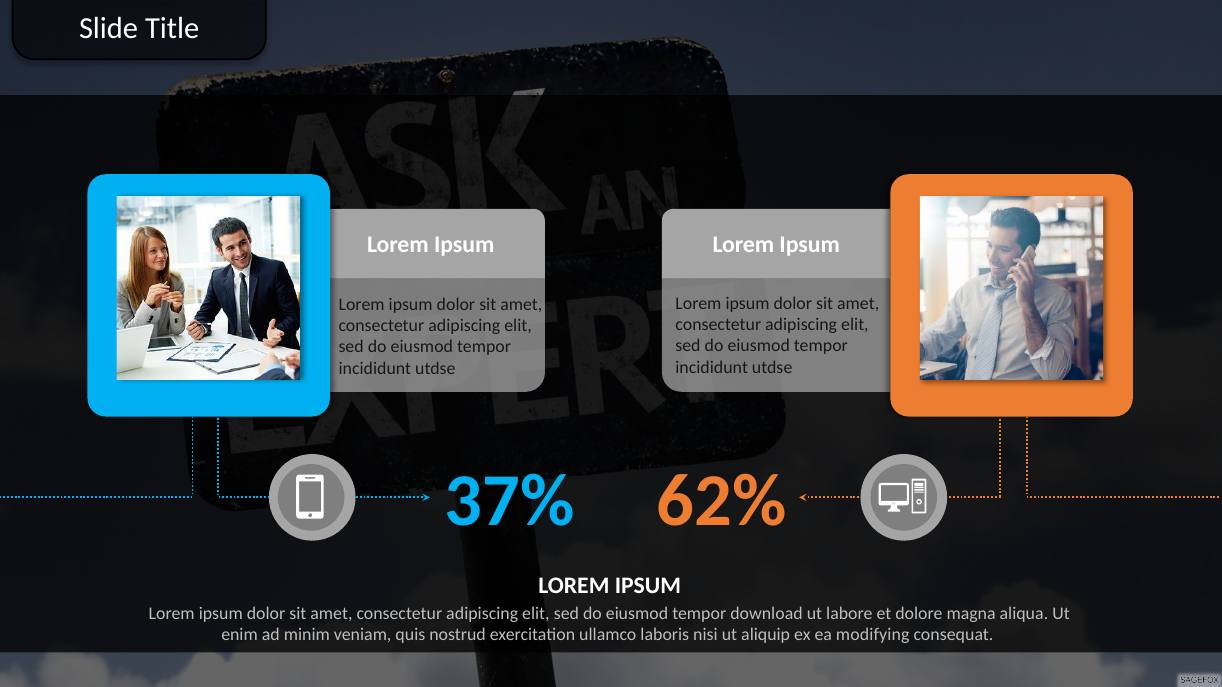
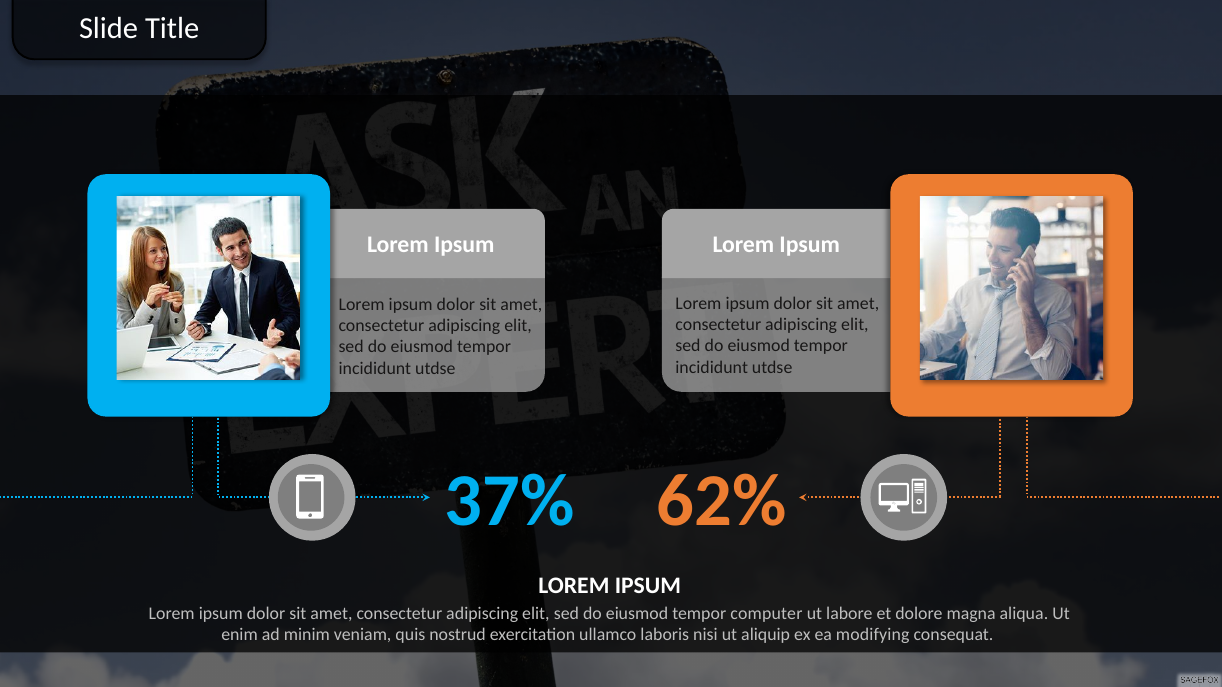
download: download -> computer
